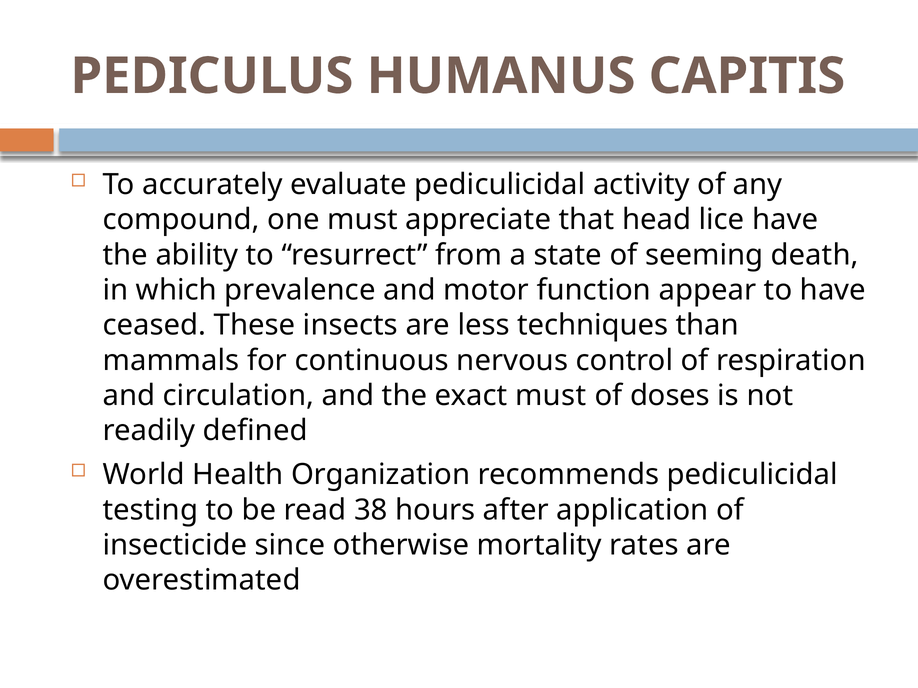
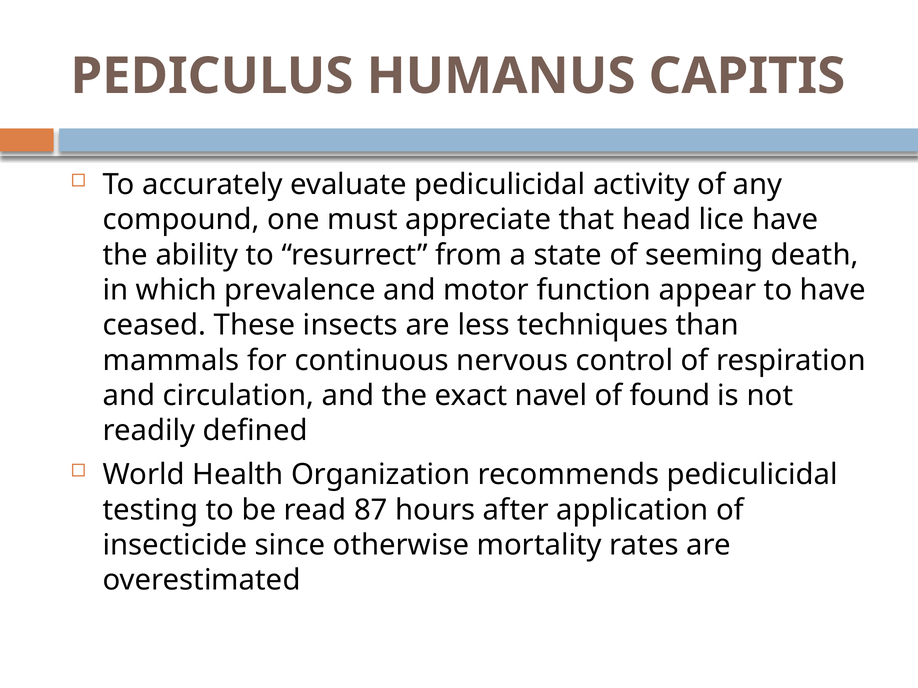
exact must: must -> navel
doses: doses -> found
38: 38 -> 87
